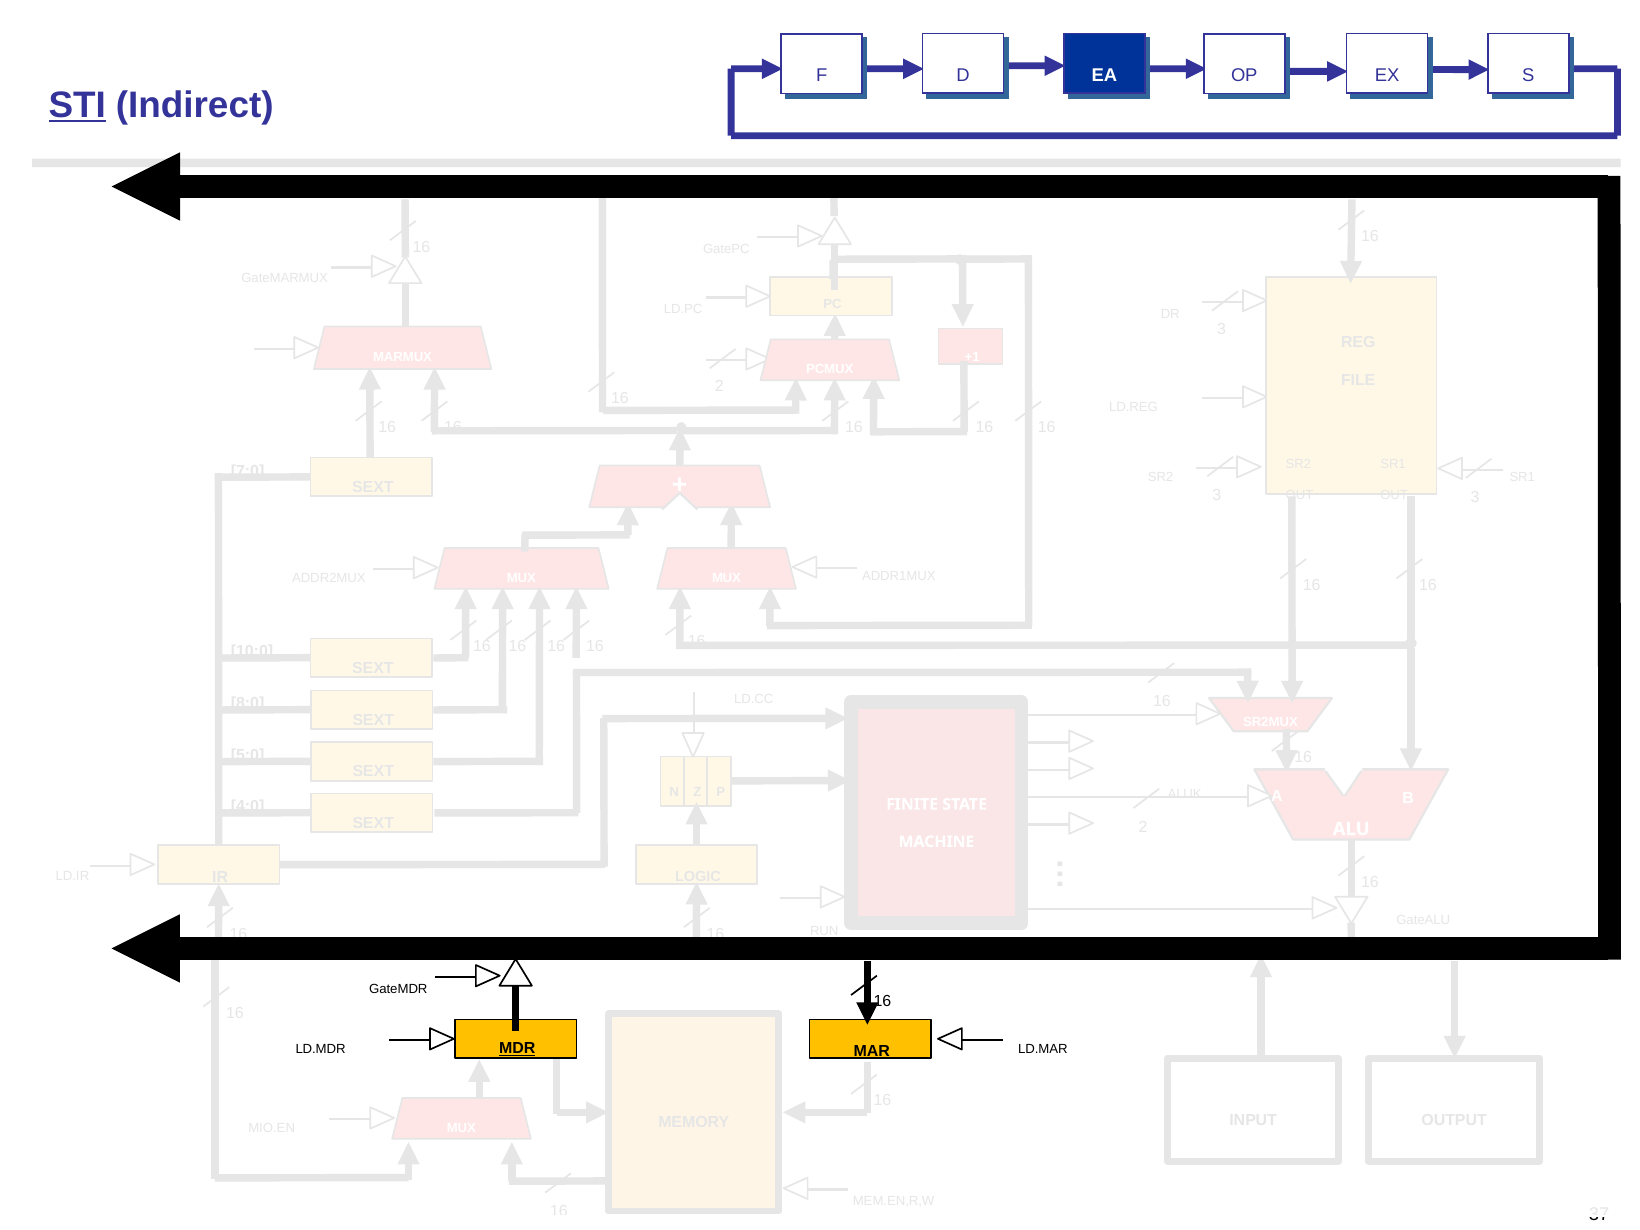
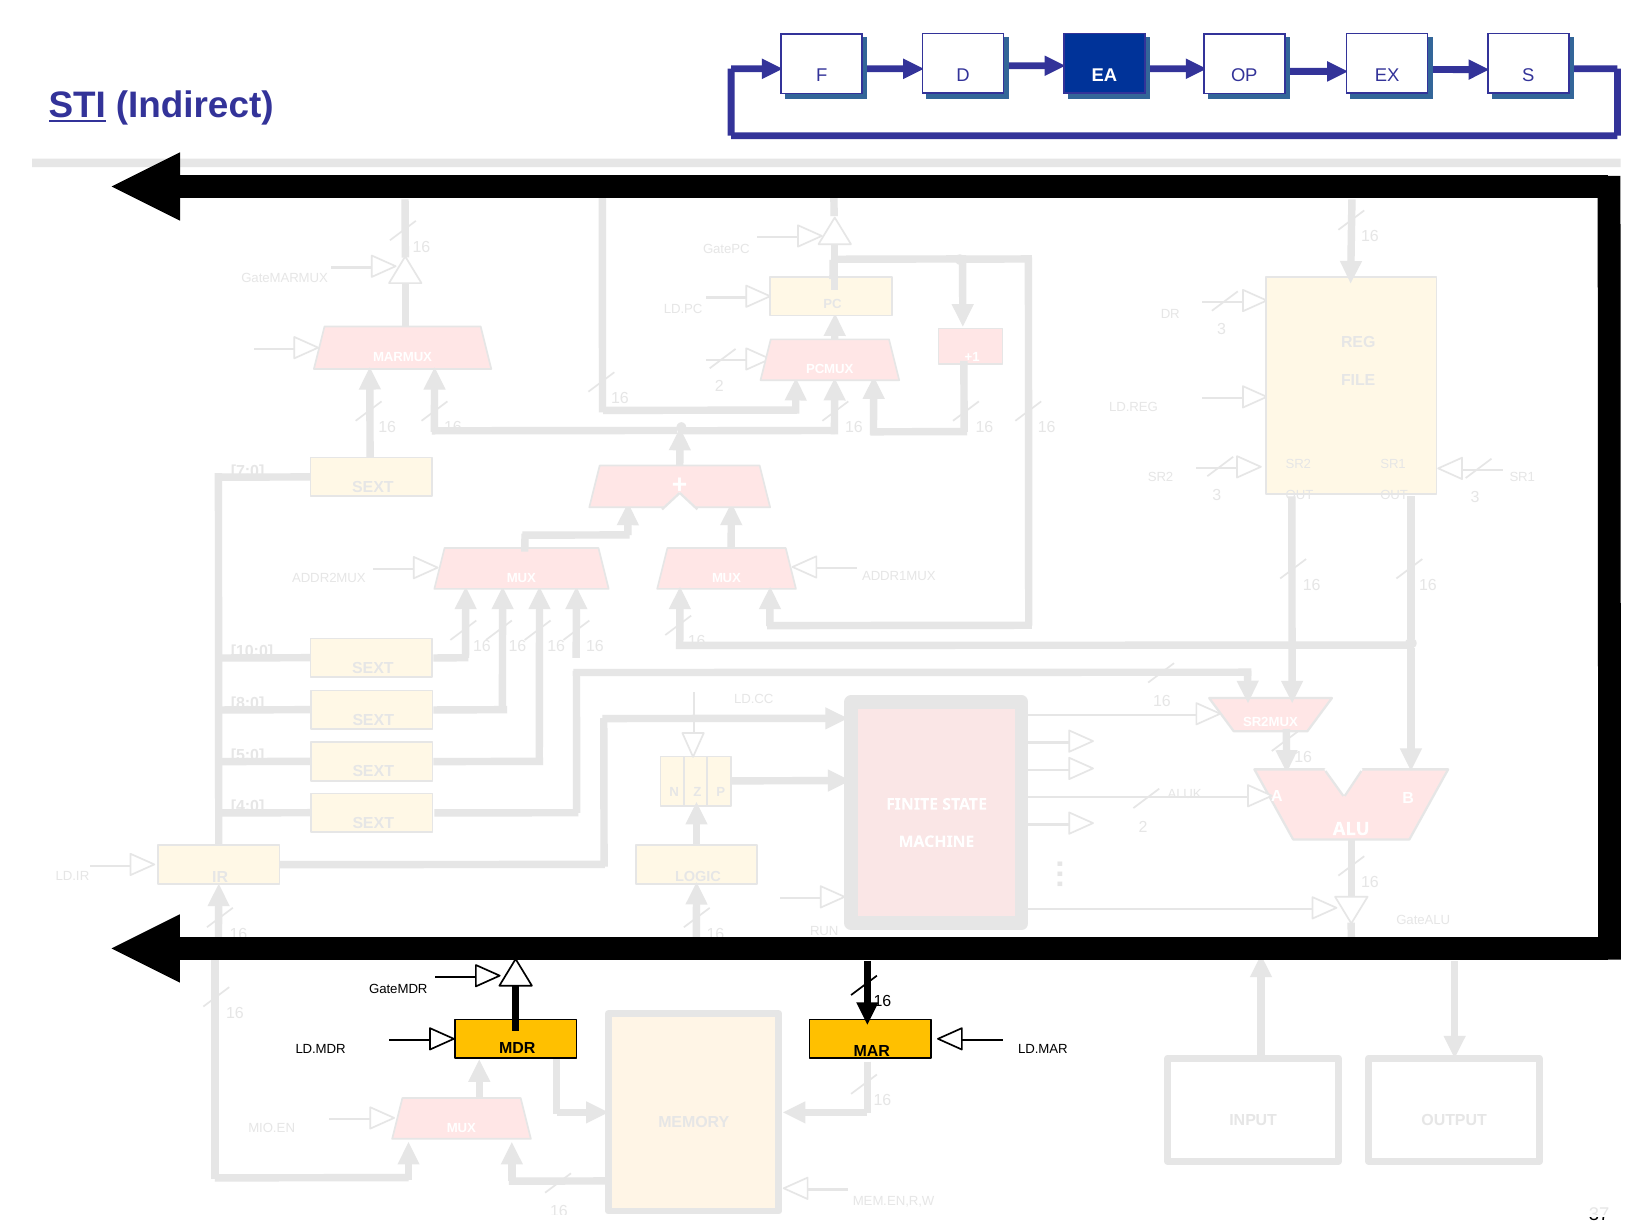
MDR underline: present -> none
